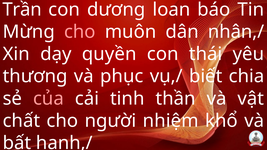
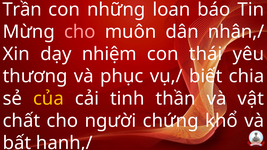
dương: dương -> những
quyền: quyền -> nhiệm
của colour: pink -> yellow
nhiệm: nhiệm -> chứng
